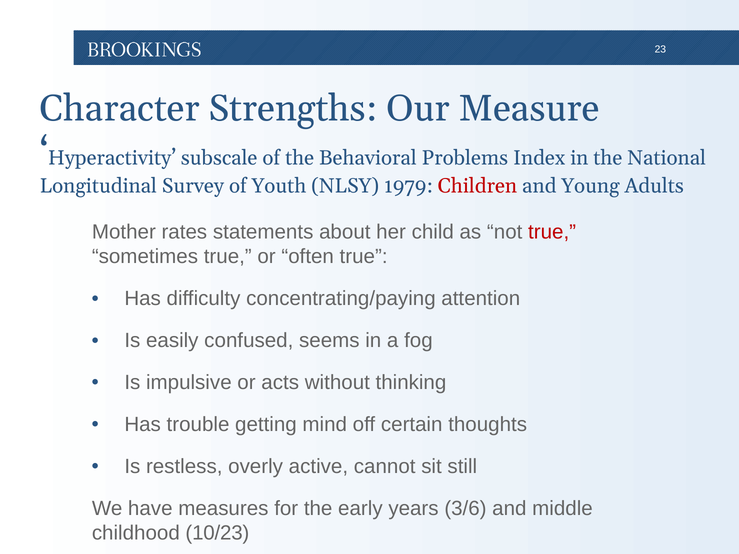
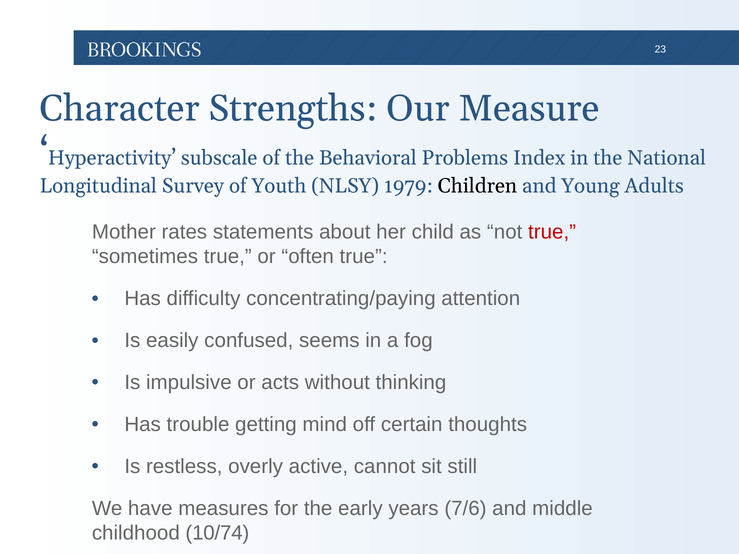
Children colour: red -> black
3/6: 3/6 -> 7/6
10/23: 10/23 -> 10/74
